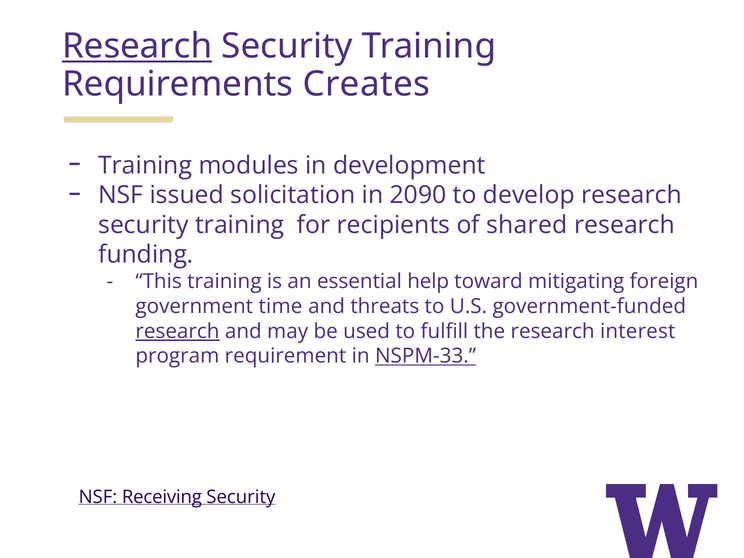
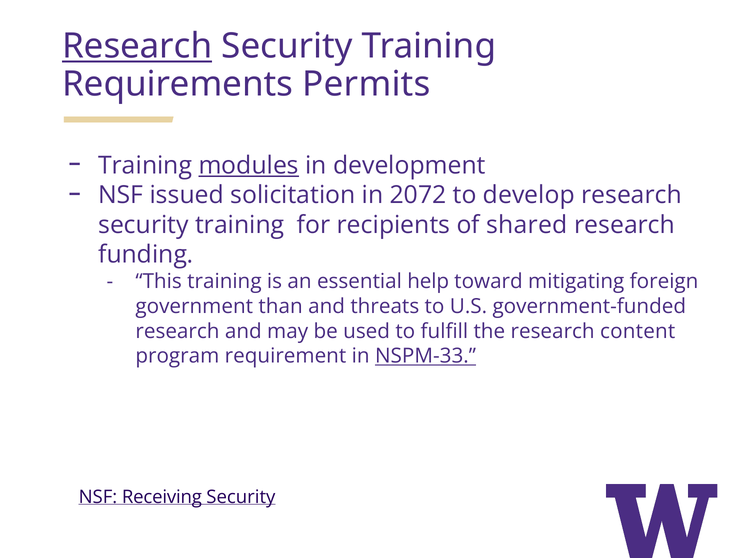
Creates: Creates -> Permits
modules underline: none -> present
2090: 2090 -> 2072
time: time -> than
research at (177, 331) underline: present -> none
interest: interest -> content
